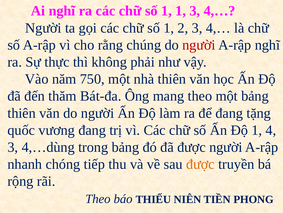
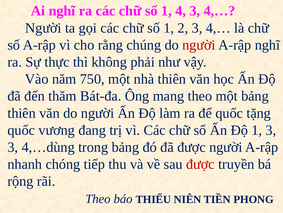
1 1: 1 -> 4
để đang: đang -> quốc
1 4: 4 -> 3
được at (200, 164) colour: orange -> red
